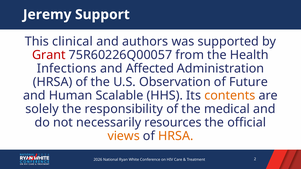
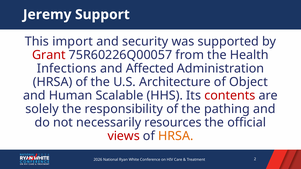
clinical: clinical -> import
authors: authors -> security
Observation: Observation -> Architecture
Future: Future -> Object
contents colour: orange -> red
medical: medical -> pathing
views colour: orange -> red
